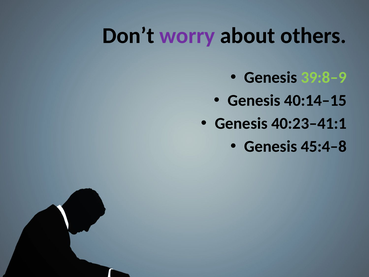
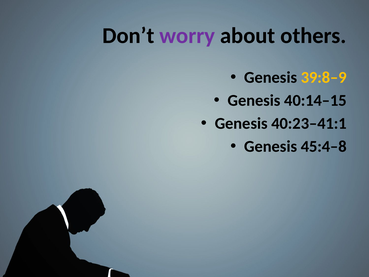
39:8–9 colour: light green -> yellow
